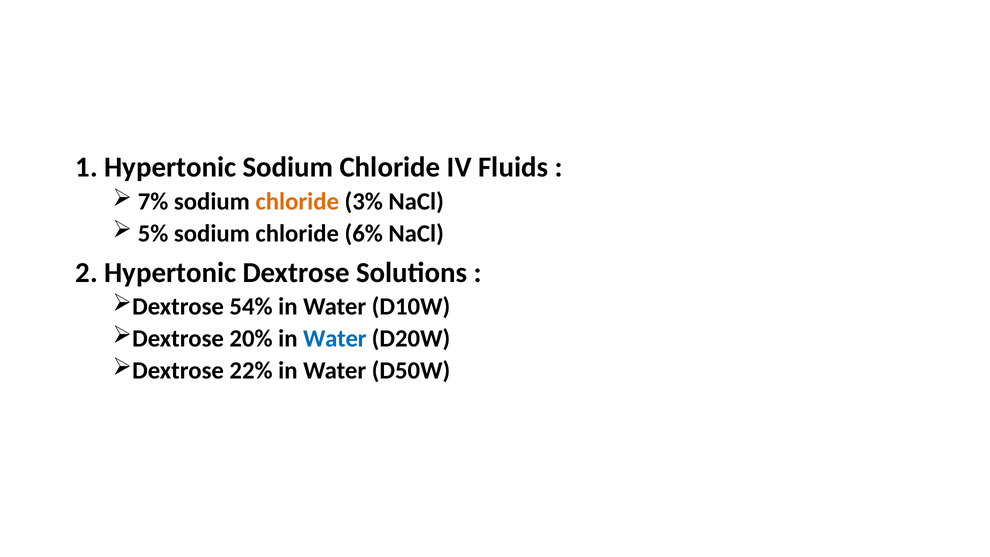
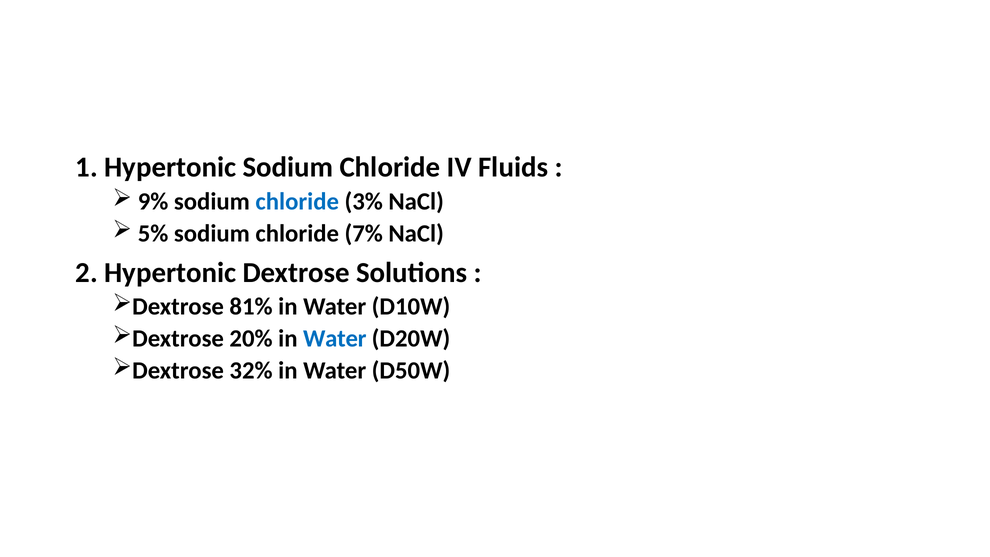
7%: 7% -> 9%
chloride at (297, 202) colour: orange -> blue
6%: 6% -> 7%
54%: 54% -> 81%
22%: 22% -> 32%
